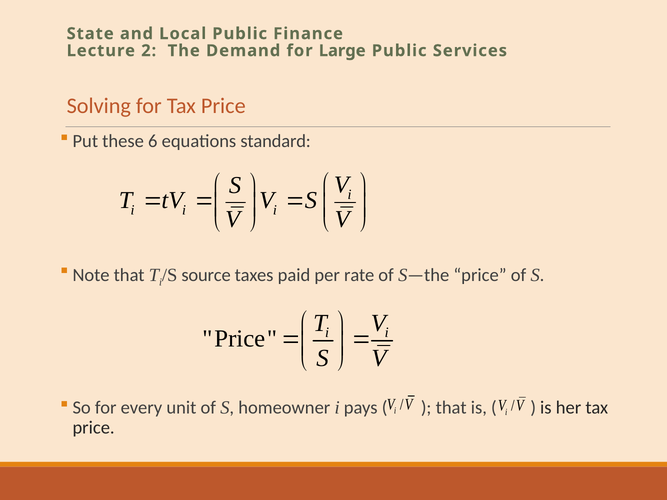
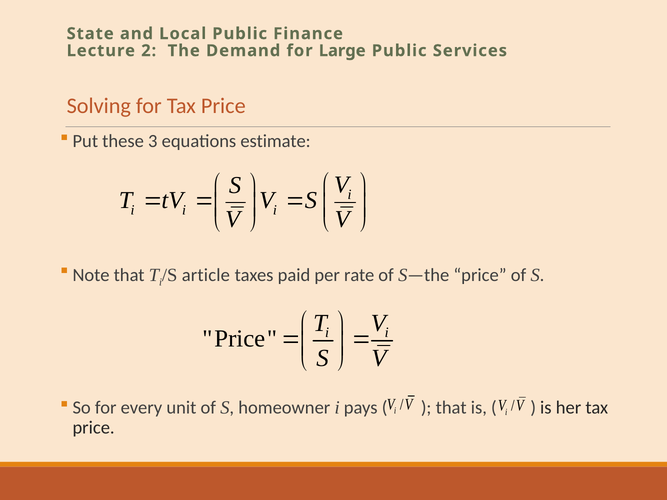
6: 6 -> 3
standard: standard -> estimate
source: source -> article
